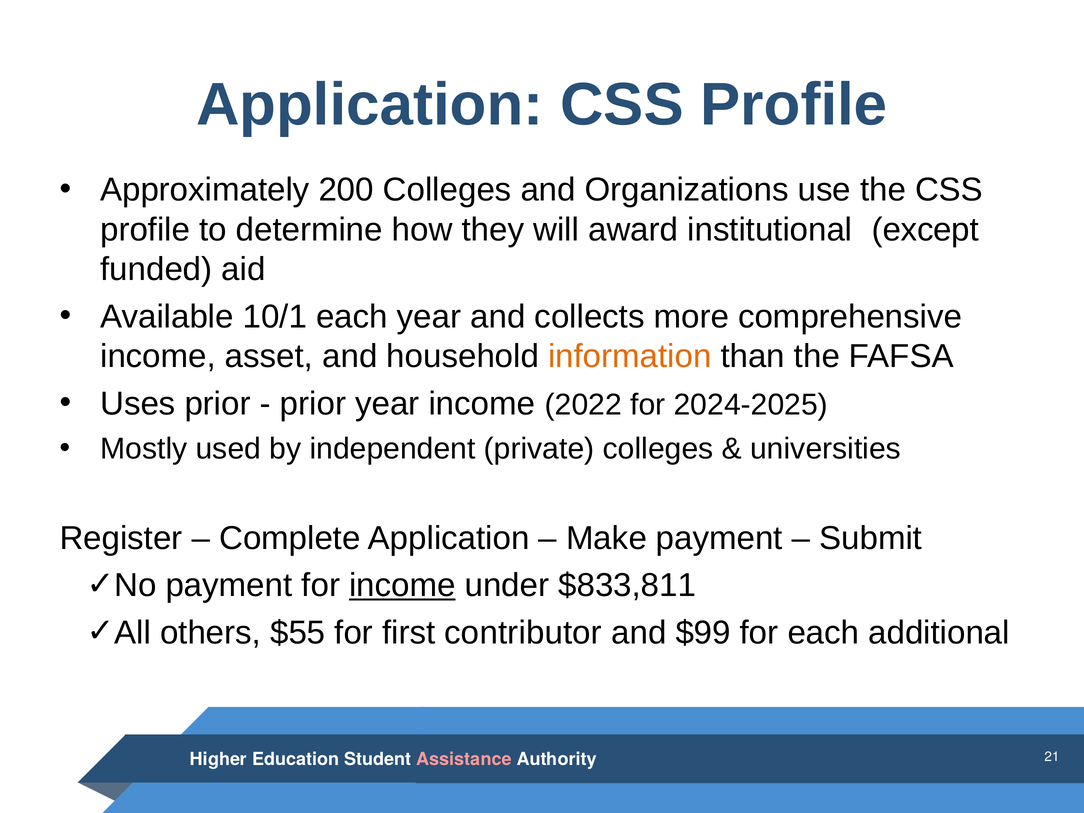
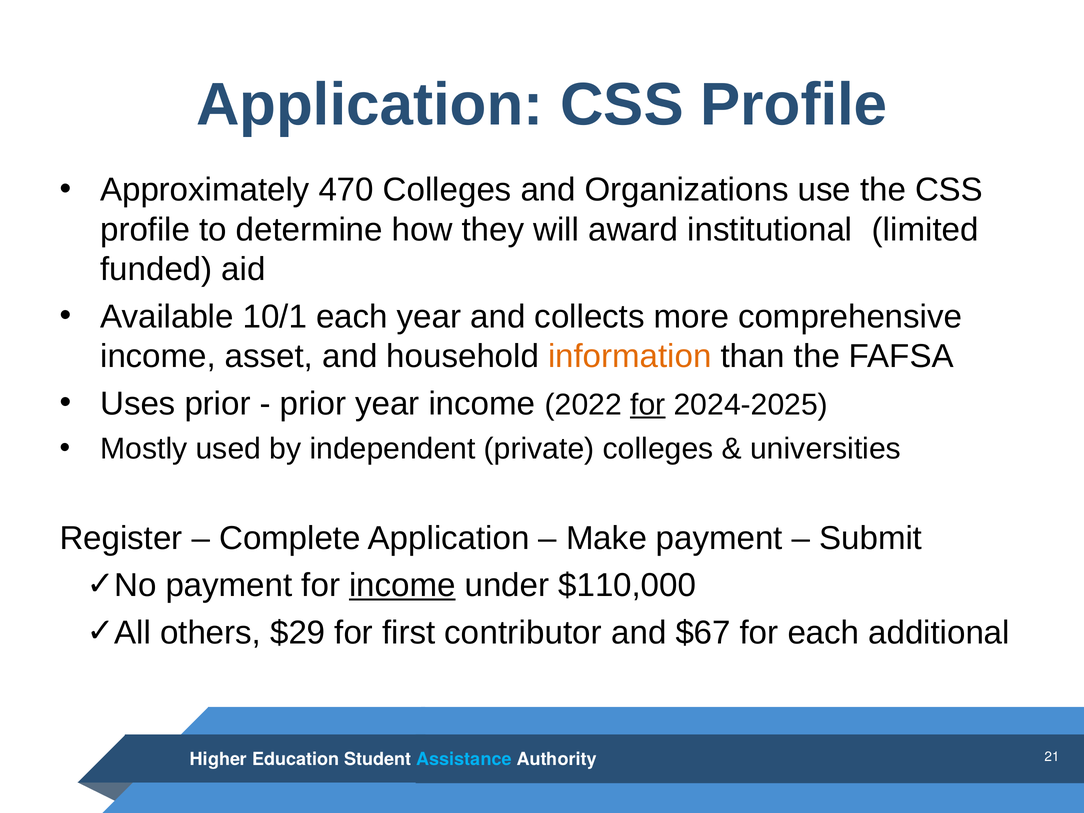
200: 200 -> 470
except: except -> limited
for at (648, 405) underline: none -> present
$833,811: $833,811 -> $110,000
$55: $55 -> $29
$99: $99 -> $67
Assistance colour: pink -> light blue
